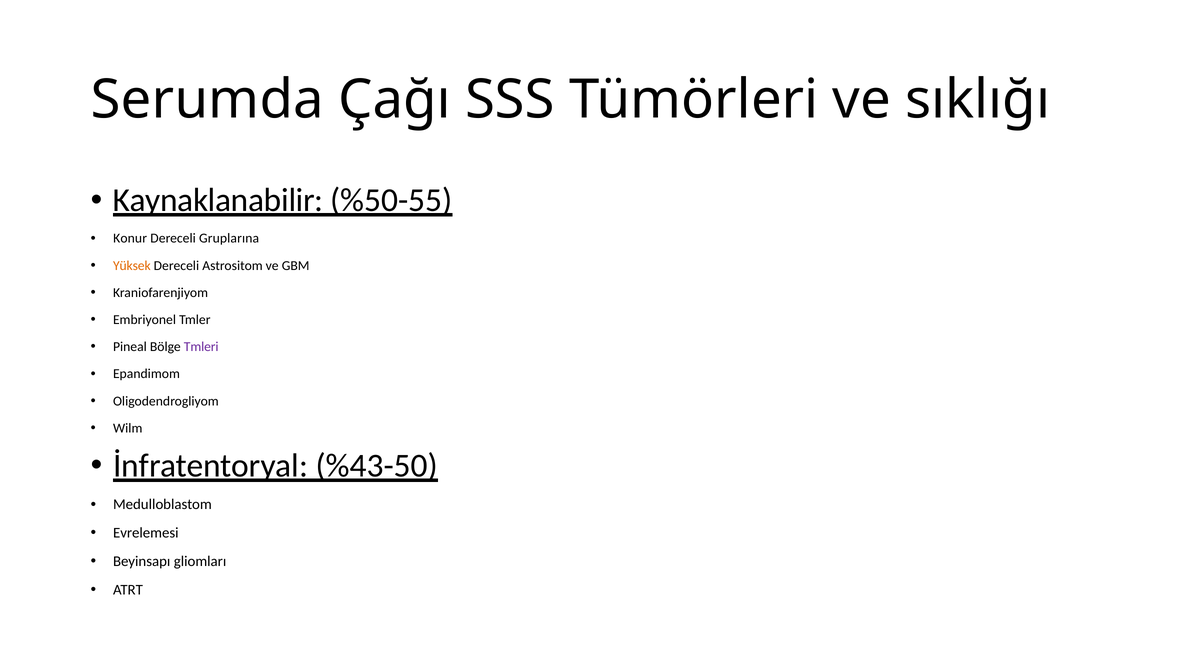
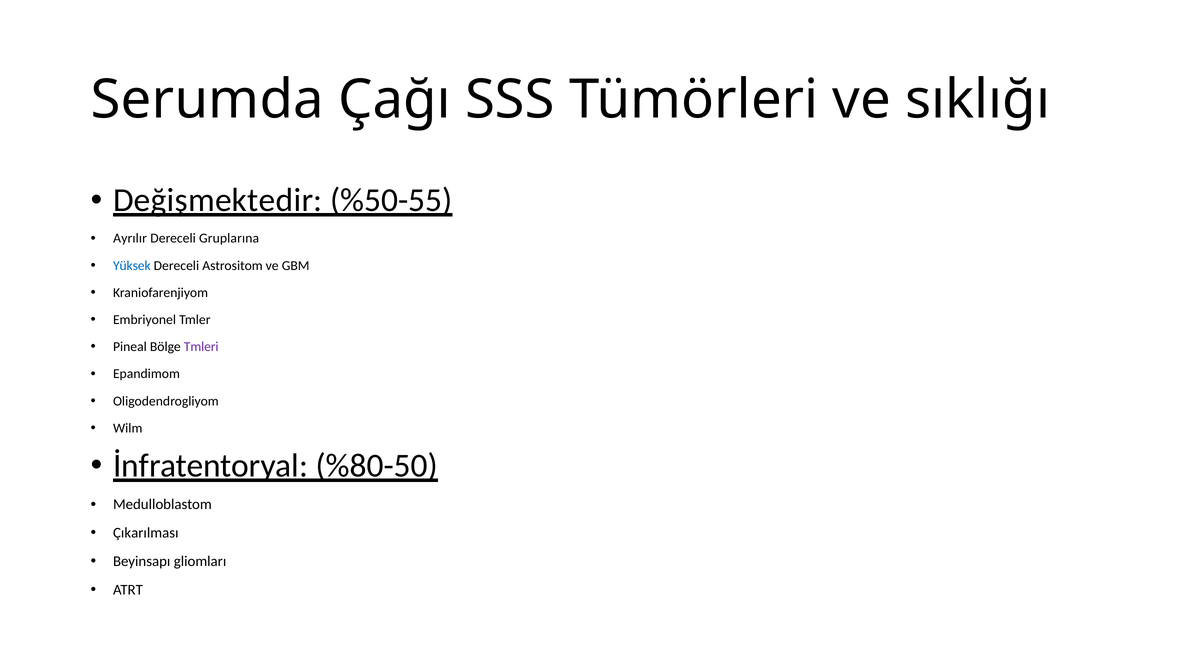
Kaynaklanabilir: Kaynaklanabilir -> Değişmektedir
Konur: Konur -> Ayrılır
Yüksek colour: orange -> blue
%43-50: %43-50 -> %80-50
Evrelemesi: Evrelemesi -> Çıkarılması
